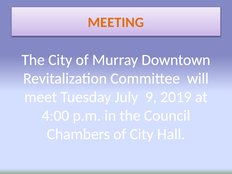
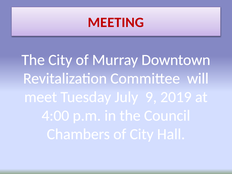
MEETING colour: orange -> red
